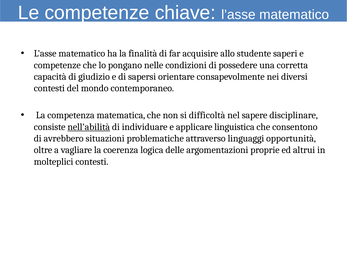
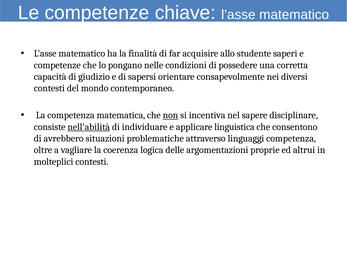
non underline: none -> present
difficoltà: difficoltà -> incentiva
linguaggi opportunità: opportunità -> competenza
